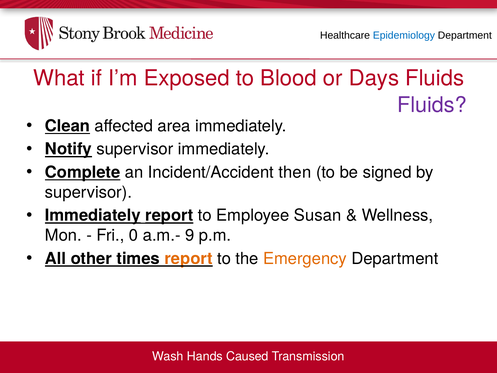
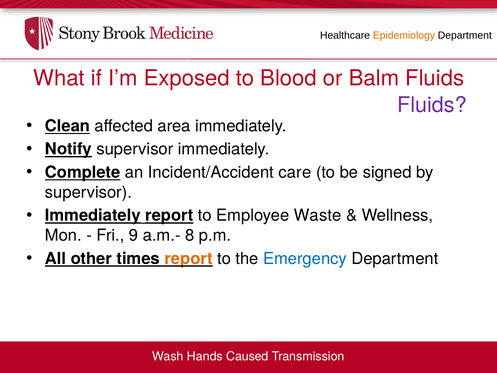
Epidemiology colour: blue -> orange
Days: Days -> Balm
then: then -> care
Susan: Susan -> Waste
0: 0 -> 9
9: 9 -> 8
Emergency colour: orange -> blue
